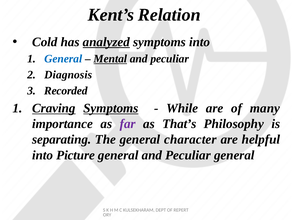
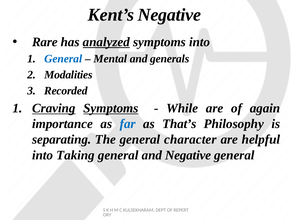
Kent’s Relation: Relation -> Negative
Cold: Cold -> Rare
Mental underline: present -> none
peculiar at (170, 59): peculiar -> generals
Diagnosis: Diagnosis -> Modalities
many: many -> again
far colour: purple -> blue
Picture: Picture -> Taking
general and Peculiar: Peculiar -> Negative
